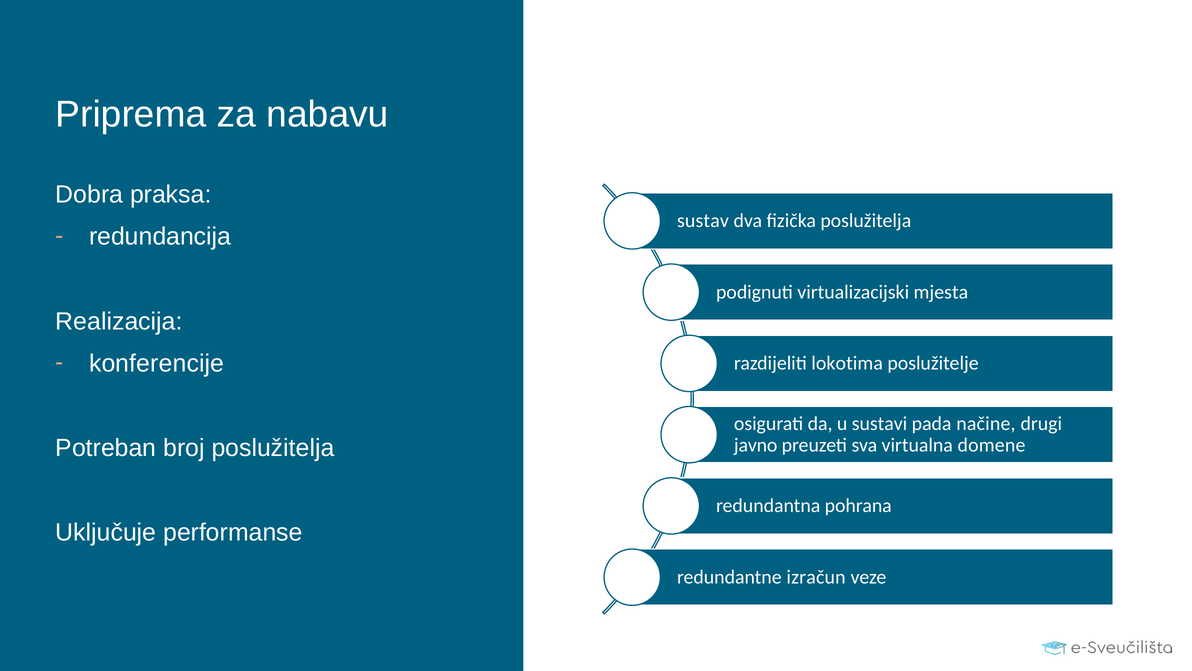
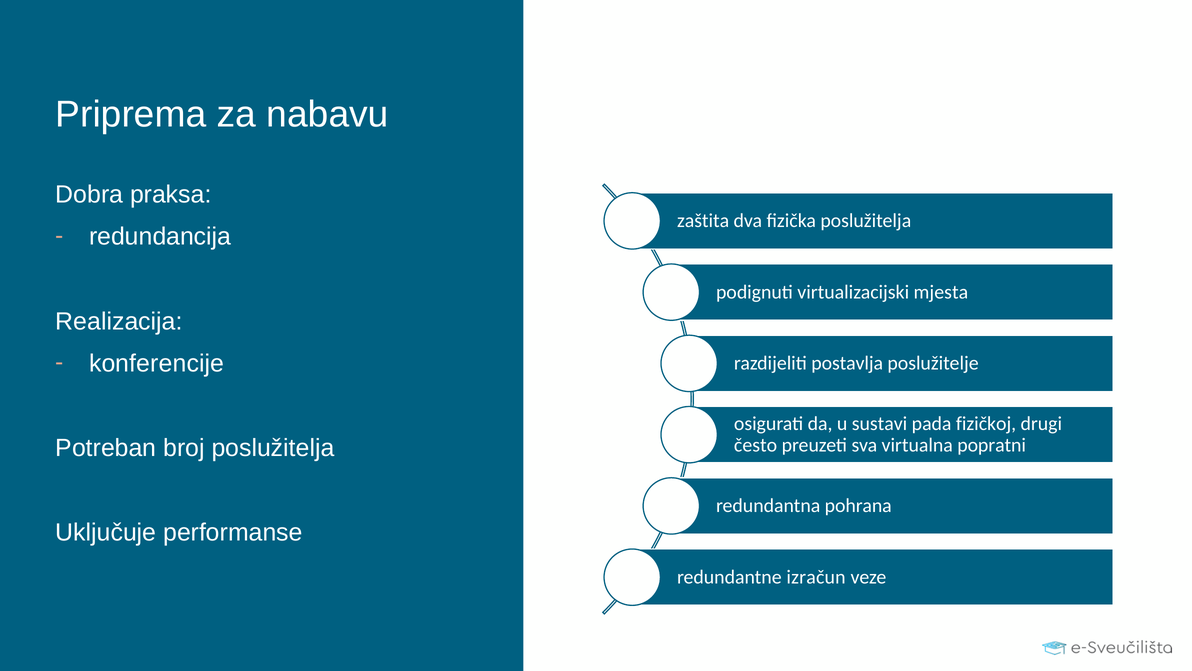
sustav: sustav -> zaštita
lokotima: lokotima -> postavlja
načine: načine -> fizičkoj
javno: javno -> često
domene: domene -> popratni
